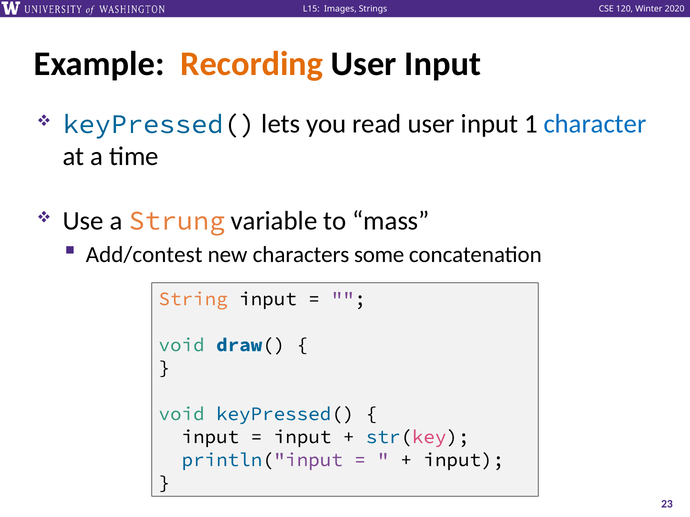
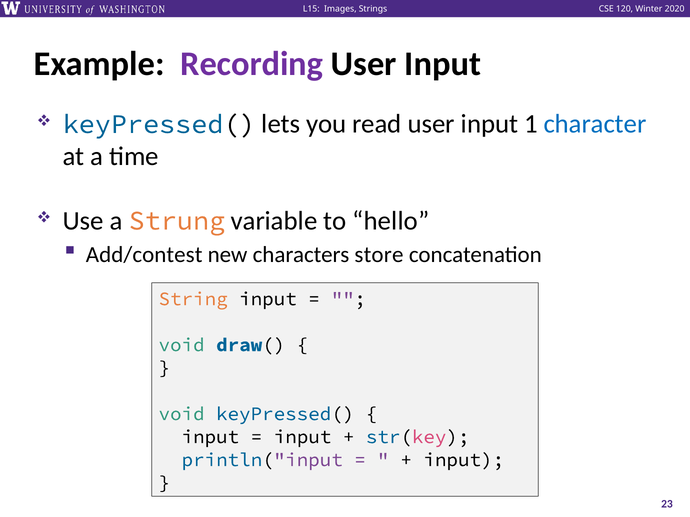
Recording colour: orange -> purple
mass: mass -> hello
some: some -> store
